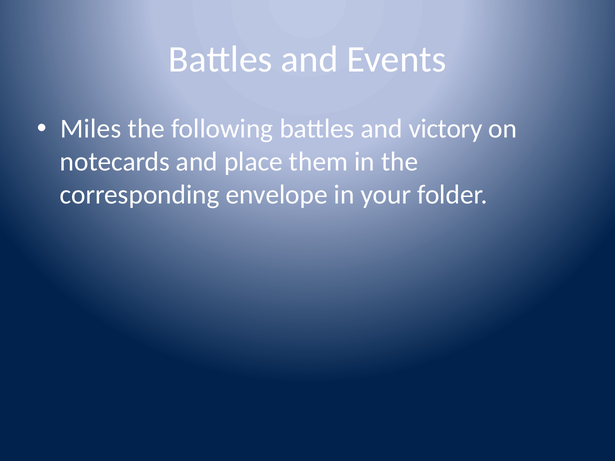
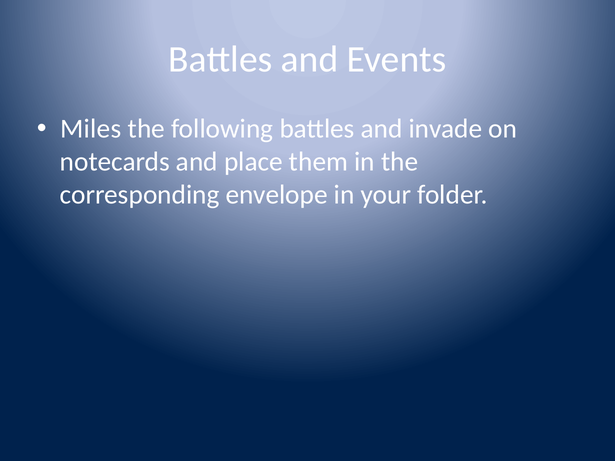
victory: victory -> invade
